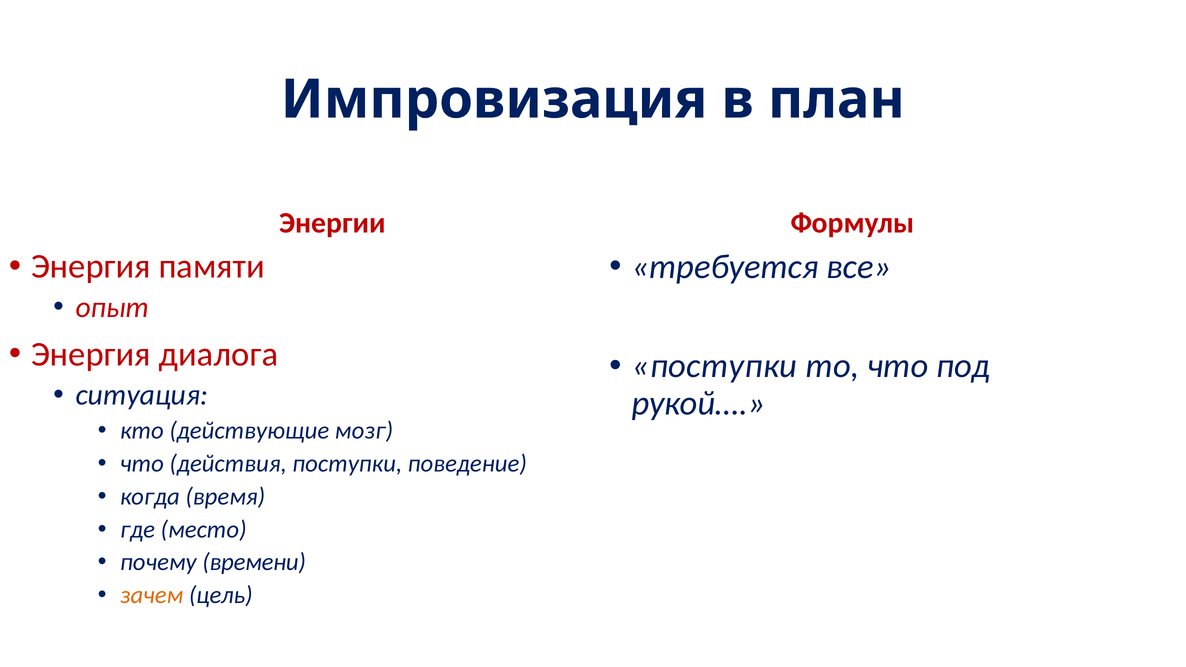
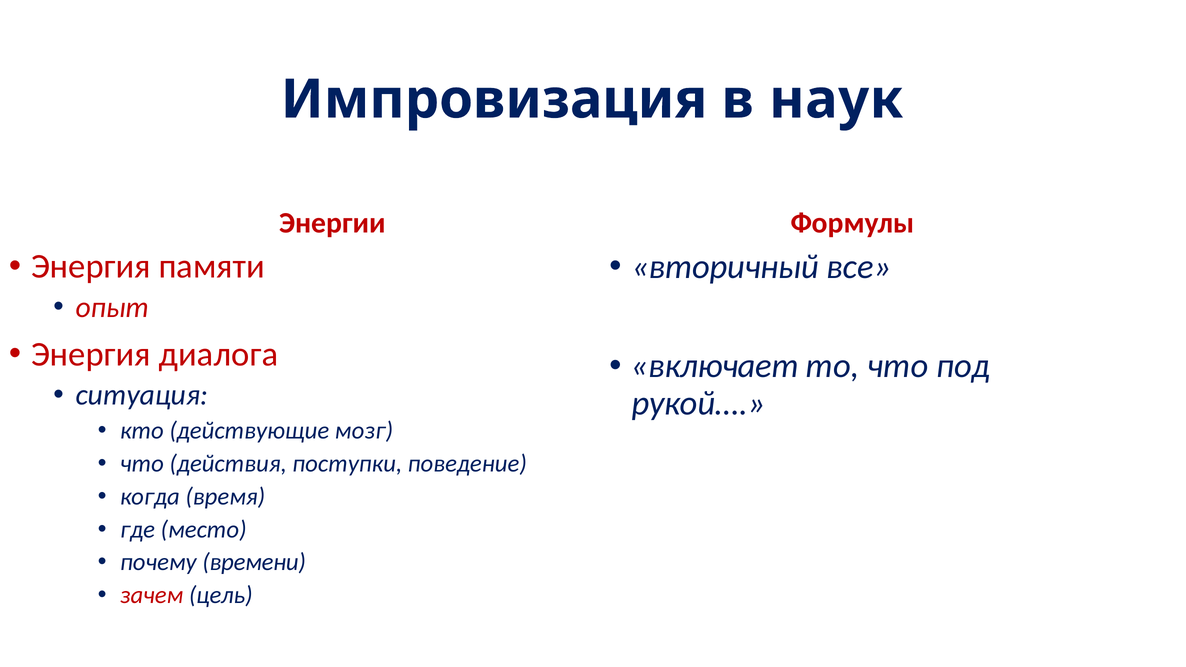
план: план -> наук
требуется: требуется -> вторичный
поступки at (715, 366): поступки -> включает
зачем colour: orange -> red
